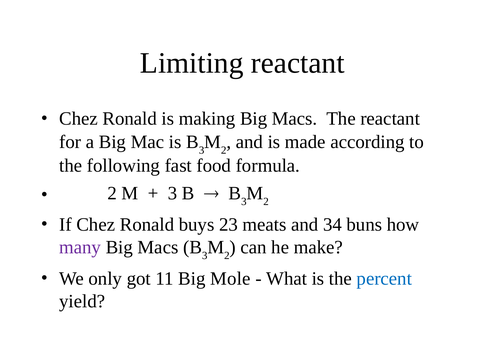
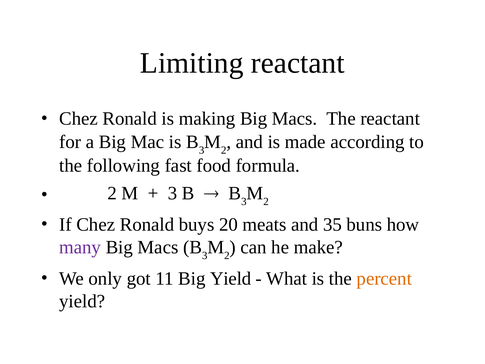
23: 23 -> 20
34: 34 -> 35
Big Mole: Mole -> Yield
percent colour: blue -> orange
